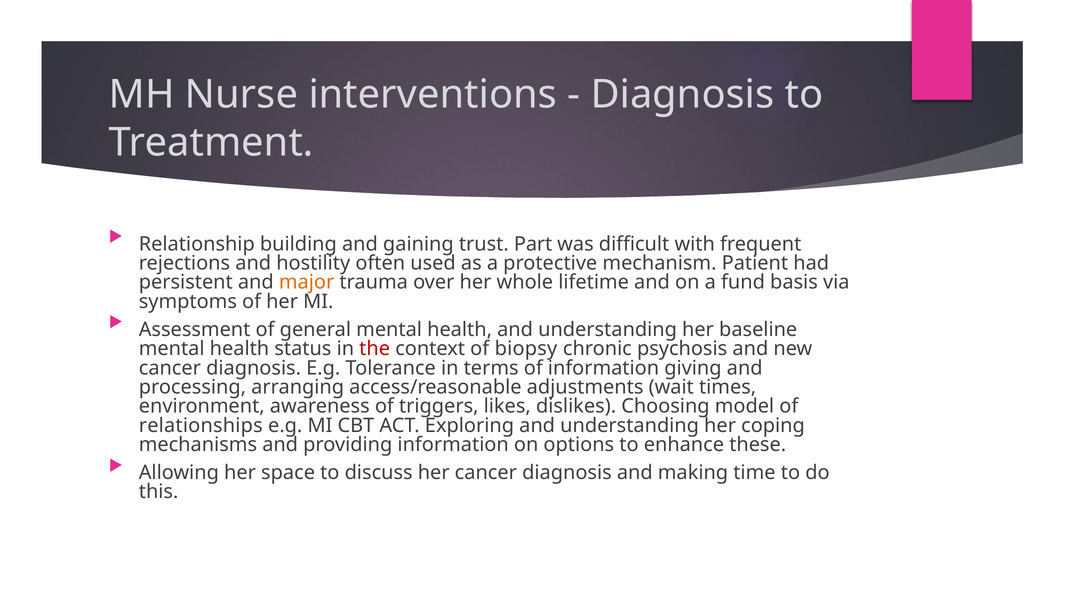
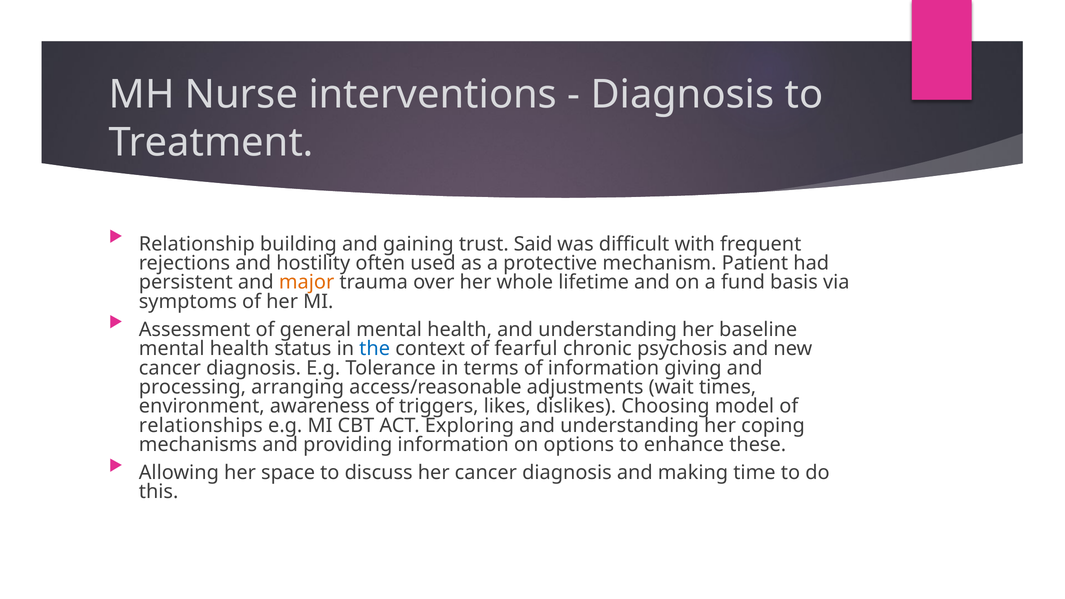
Part: Part -> Said
the colour: red -> blue
biopsy: biopsy -> fearful
